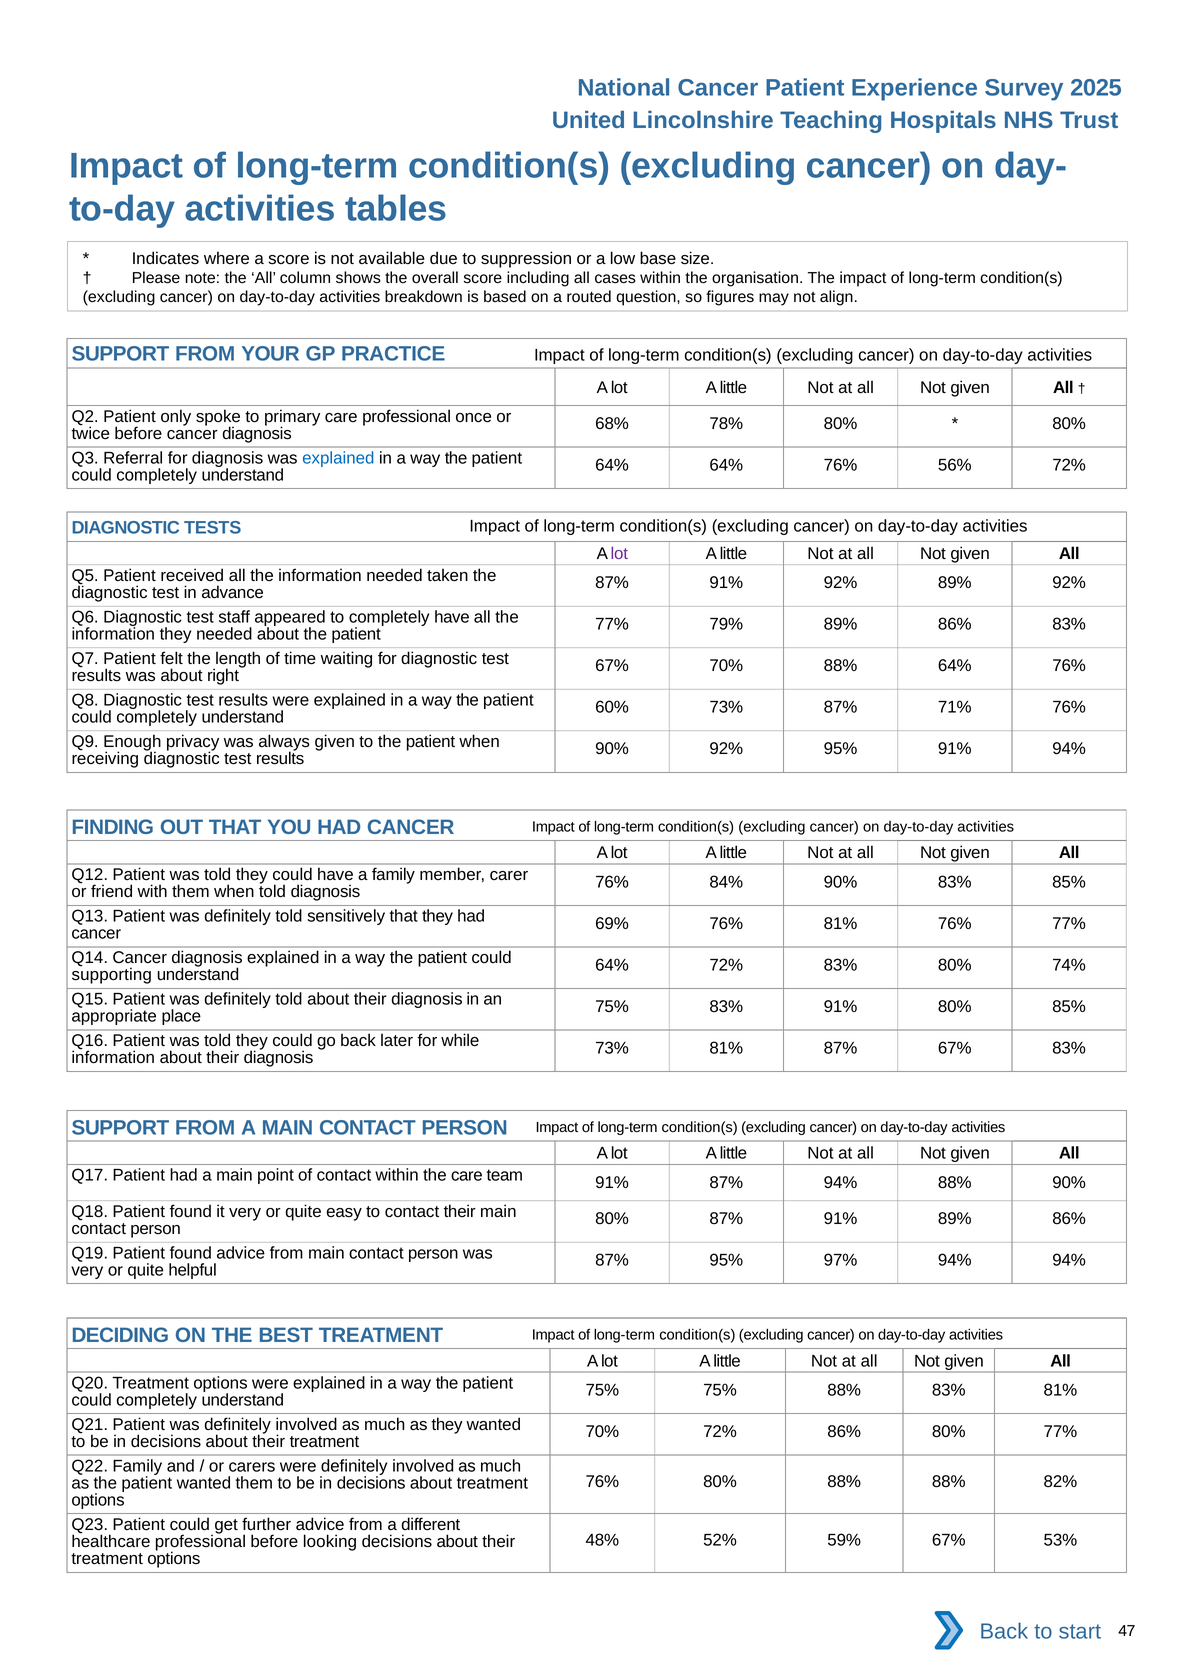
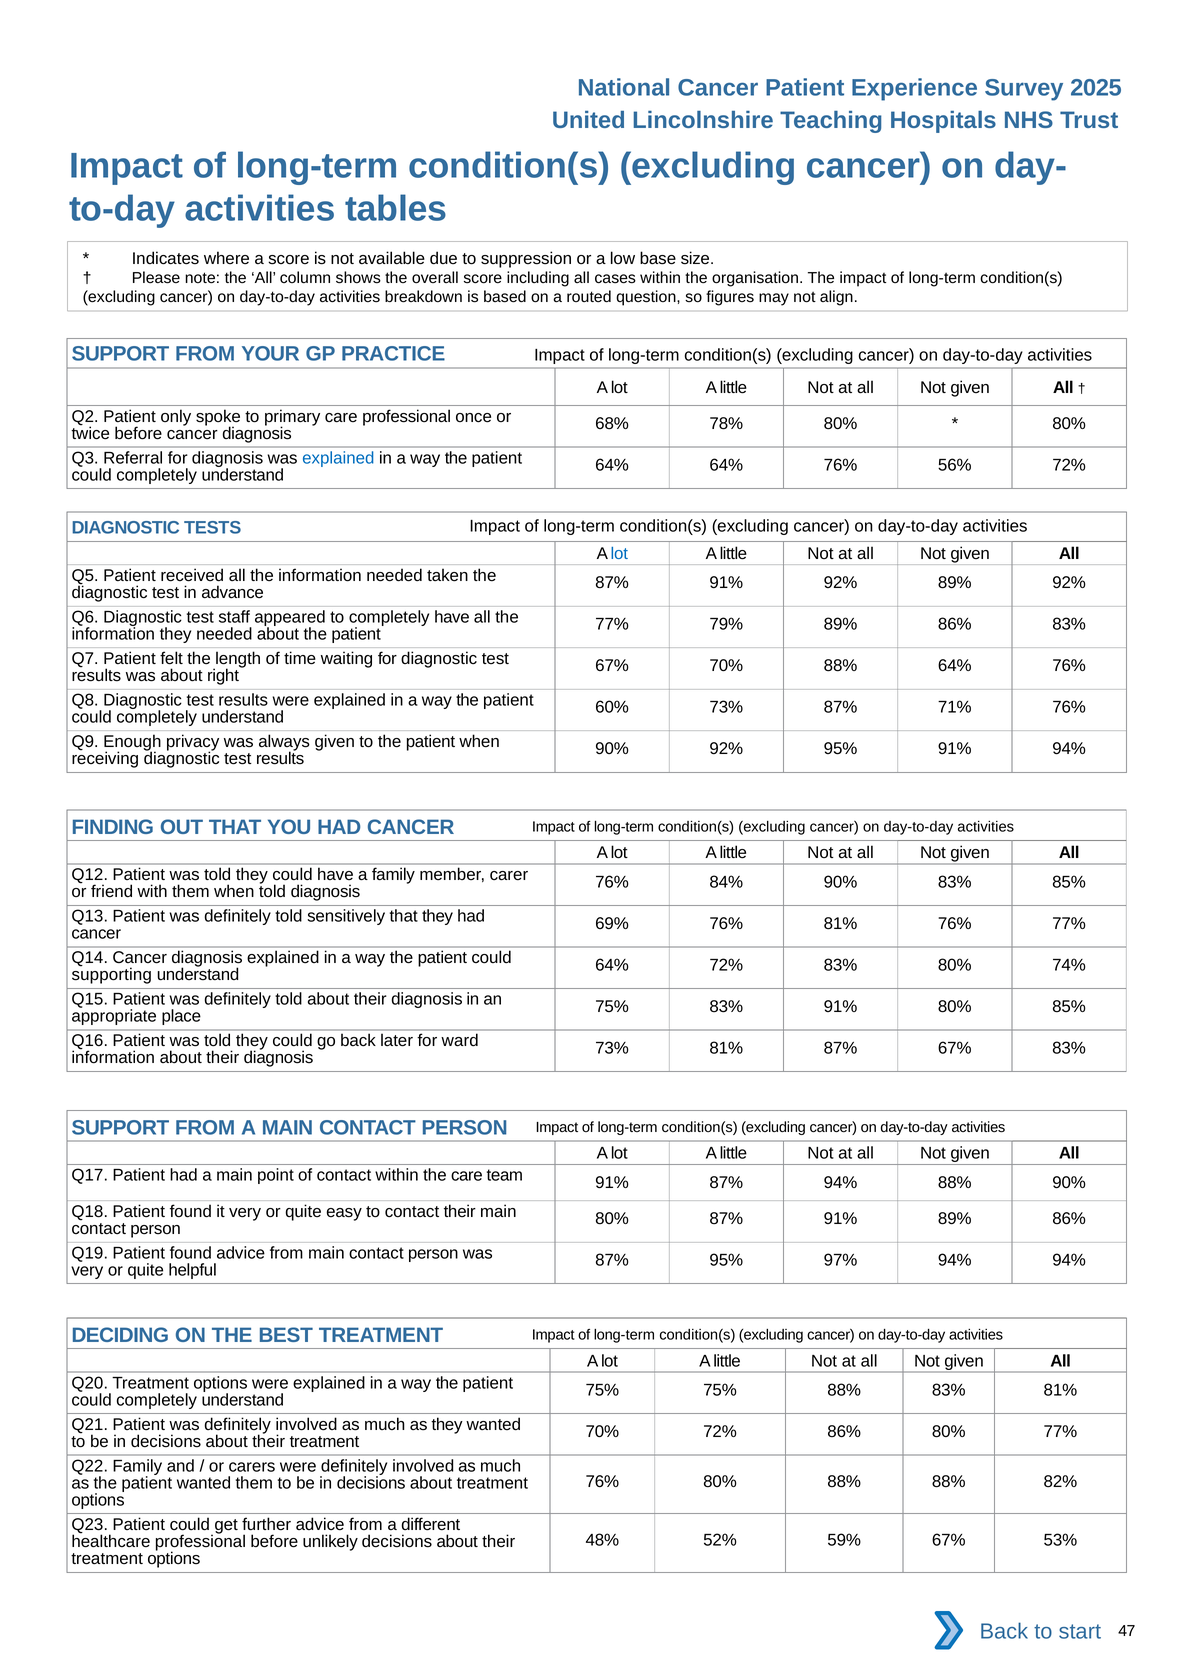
lot at (619, 554) colour: purple -> blue
while: while -> ward
looking: looking -> unlikely
